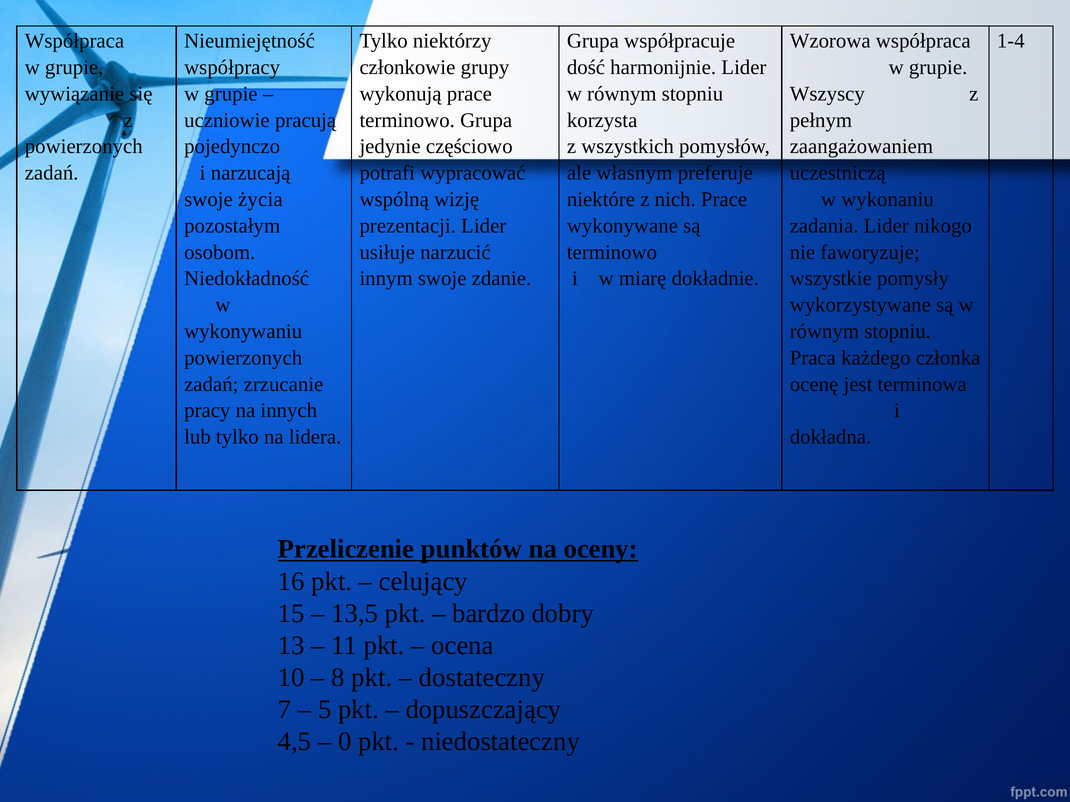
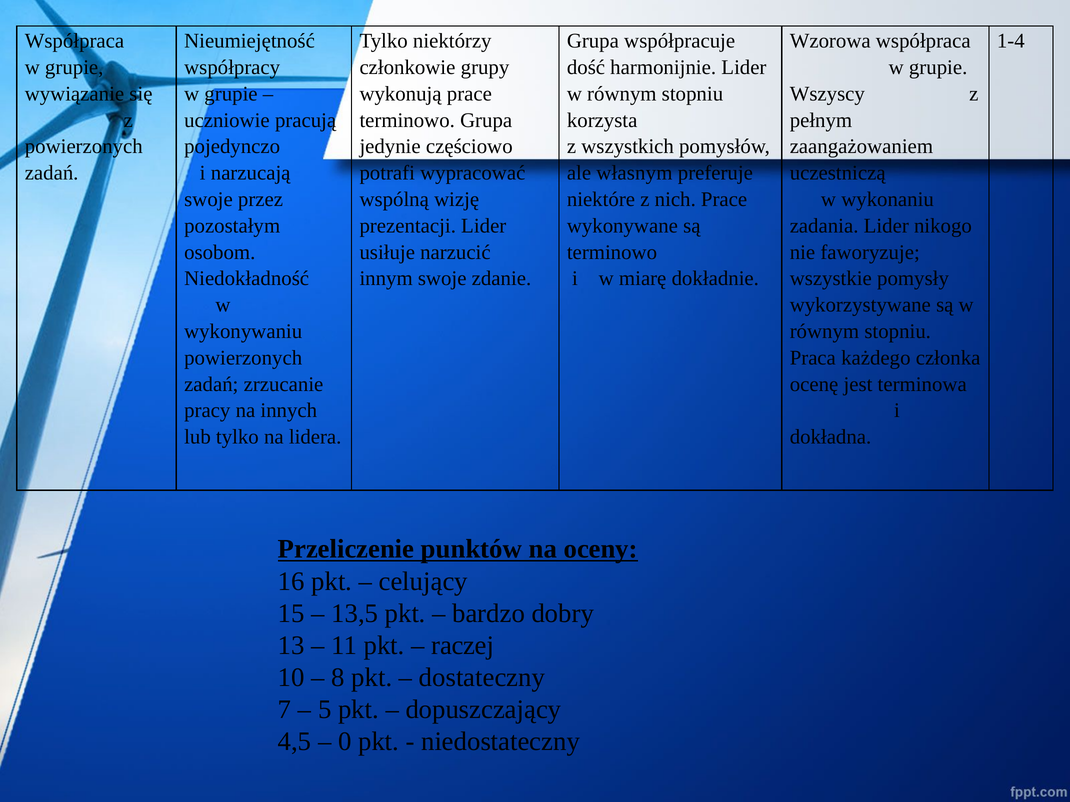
życia: życia -> przez
ocena: ocena -> raczej
